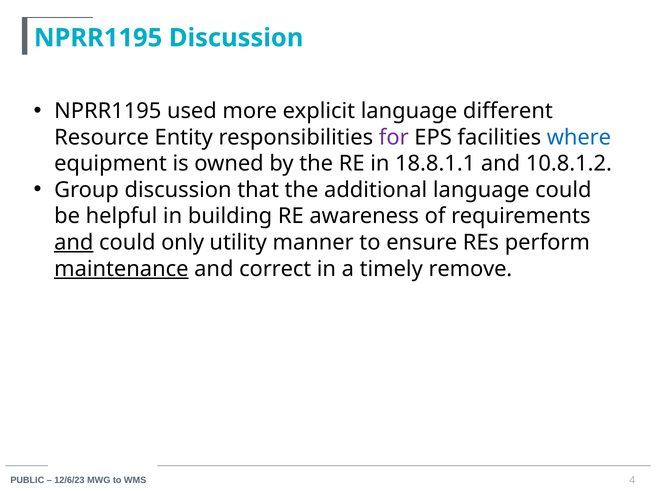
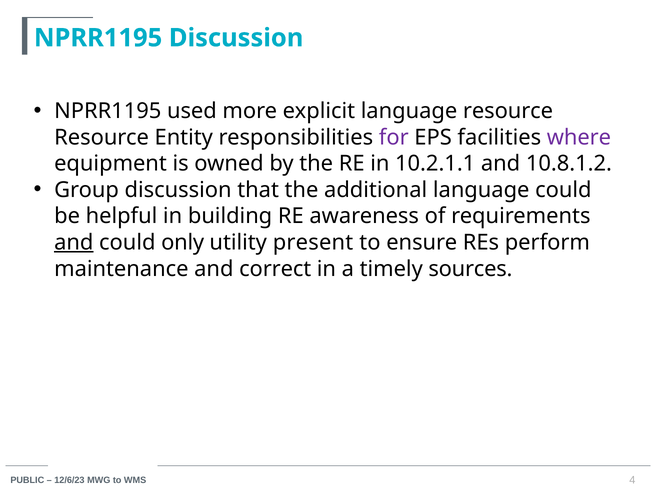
language different: different -> resource
where colour: blue -> purple
18.8.1.1: 18.8.1.1 -> 10.2.1.1
manner: manner -> present
maintenance underline: present -> none
remove: remove -> sources
